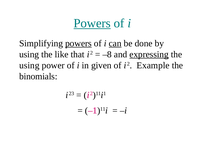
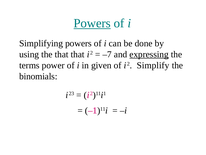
powers at (78, 43) underline: present -> none
can underline: present -> none
the like: like -> that
–8: –8 -> –7
using at (29, 65): using -> terms
Example: Example -> Simplify
